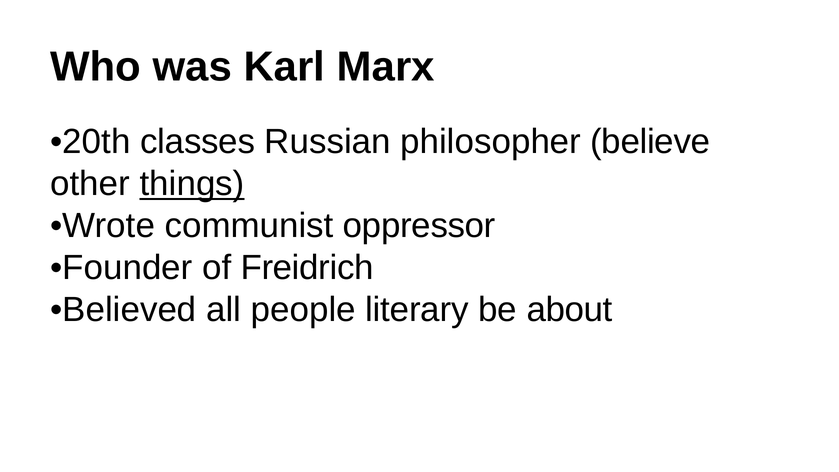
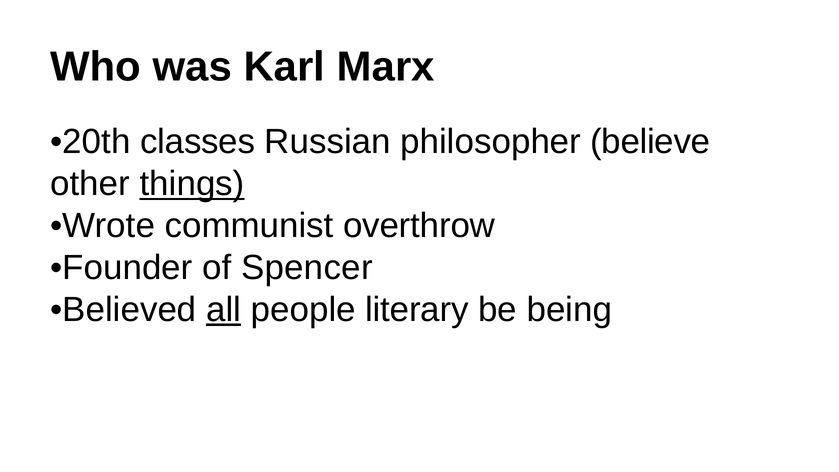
oppressor: oppressor -> overthrow
Freidrich: Freidrich -> Spencer
all underline: none -> present
about: about -> being
